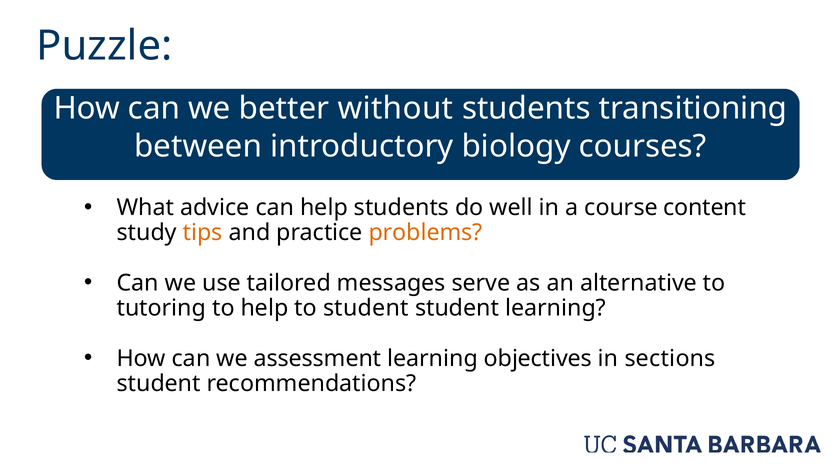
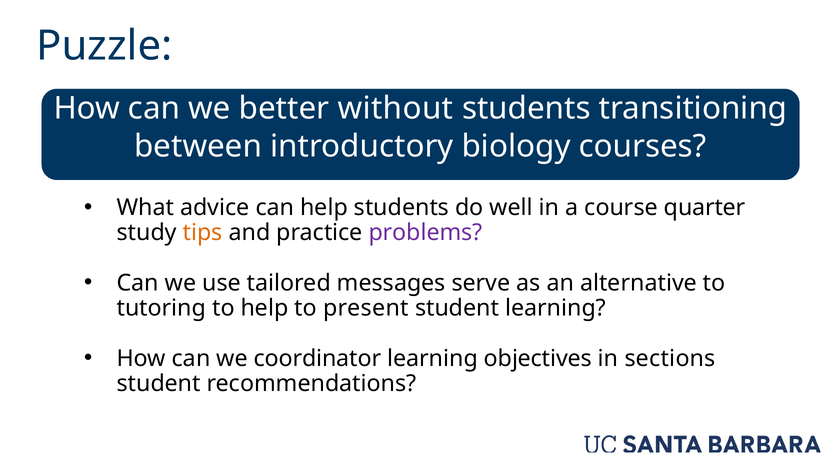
content: content -> quarter
problems colour: orange -> purple
to student: student -> present
assessment: assessment -> coordinator
